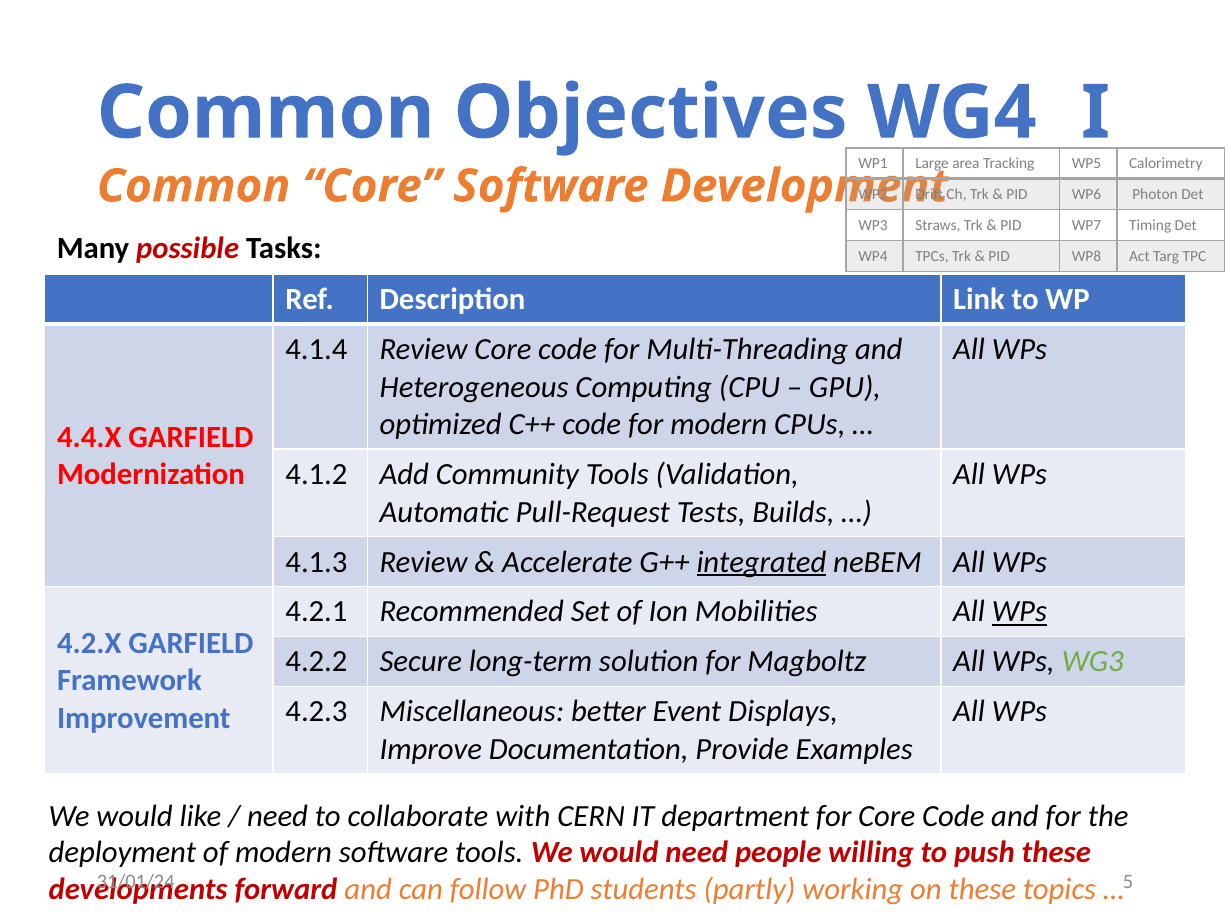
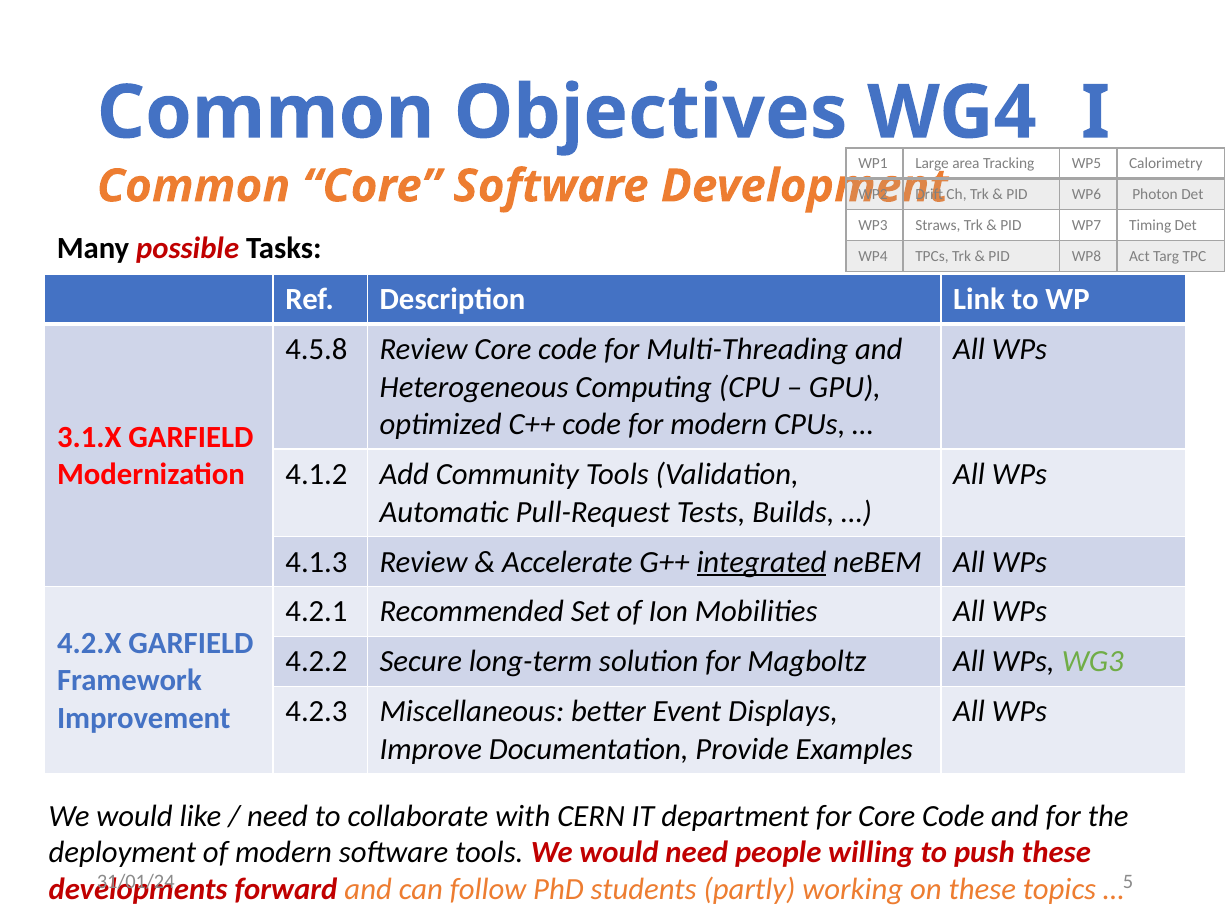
4.1.4: 4.1.4 -> 4.5.8
4.4.X: 4.4.X -> 3.1.X
WPs at (1019, 611) underline: present -> none
